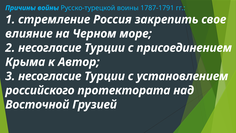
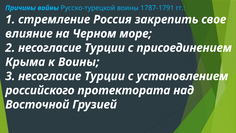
к Автор: Автор -> Воины
